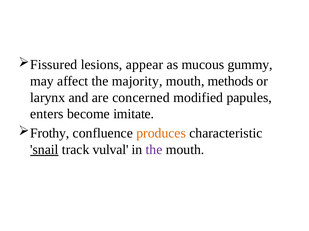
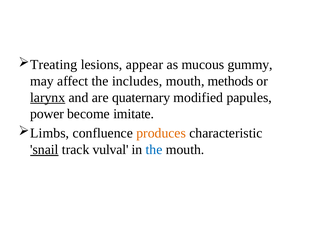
Fissured: Fissured -> Treating
majority: majority -> includes
larynx underline: none -> present
concerned: concerned -> quaternary
enters: enters -> power
Frothy: Frothy -> Limbs
the at (154, 150) colour: purple -> blue
